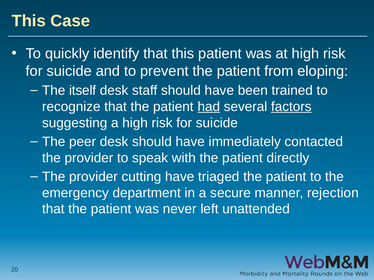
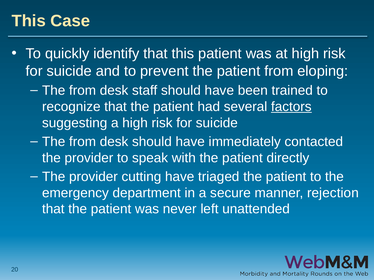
itself at (83, 91): itself -> from
had underline: present -> none
peer at (83, 142): peer -> from
